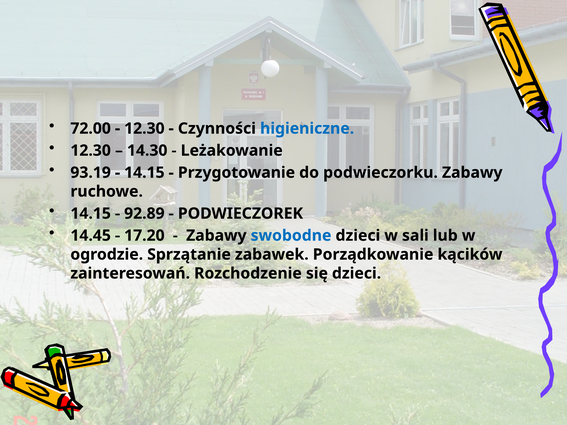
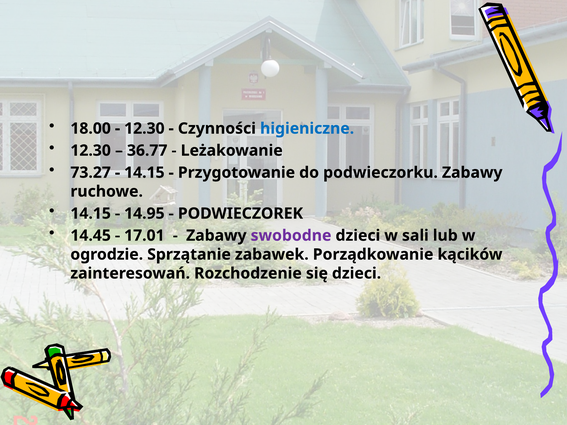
72.00: 72.00 -> 18.00
14.30: 14.30 -> 36.77
93.19: 93.19 -> 73.27
92.89: 92.89 -> 14.95
17.20: 17.20 -> 17.01
swobodne colour: blue -> purple
